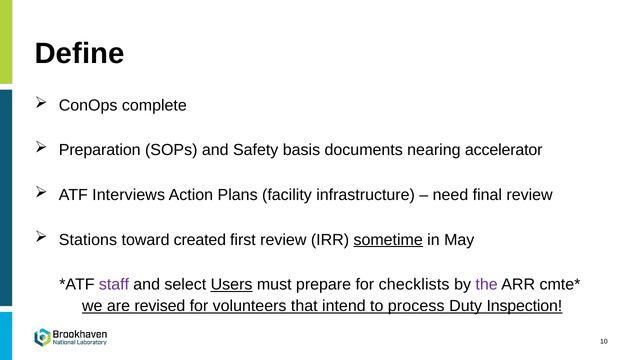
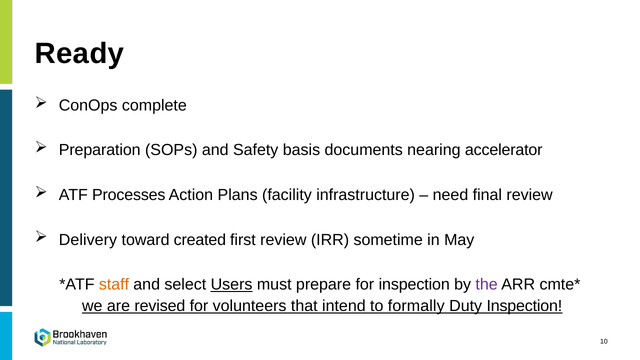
Define: Define -> Ready
Interviews: Interviews -> Processes
Stations: Stations -> Delivery
sometime underline: present -> none
staff colour: purple -> orange
for checklists: checklists -> inspection
process: process -> formally
